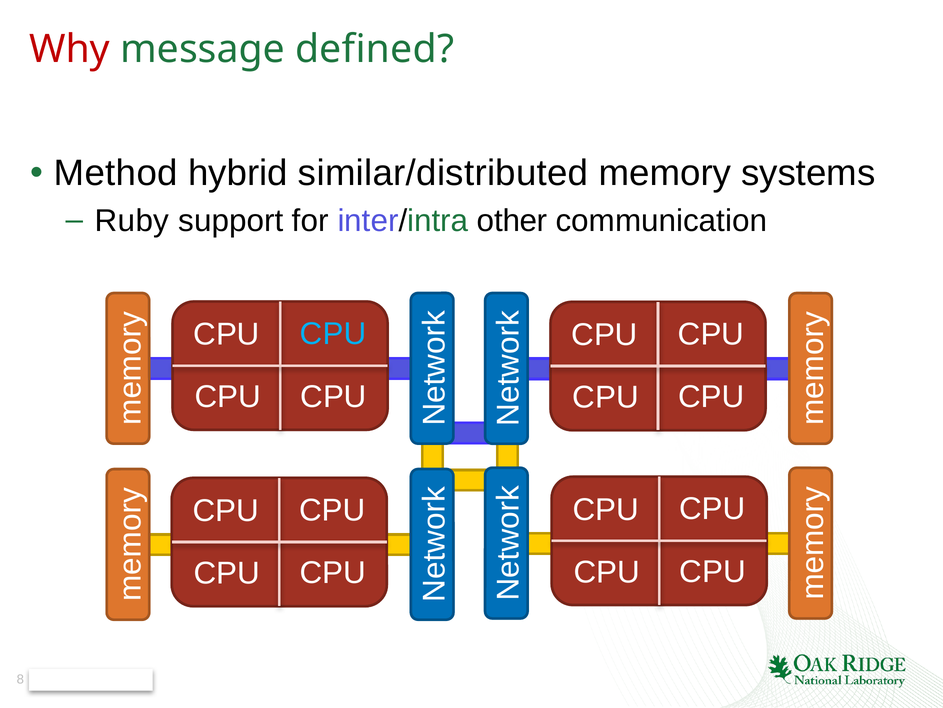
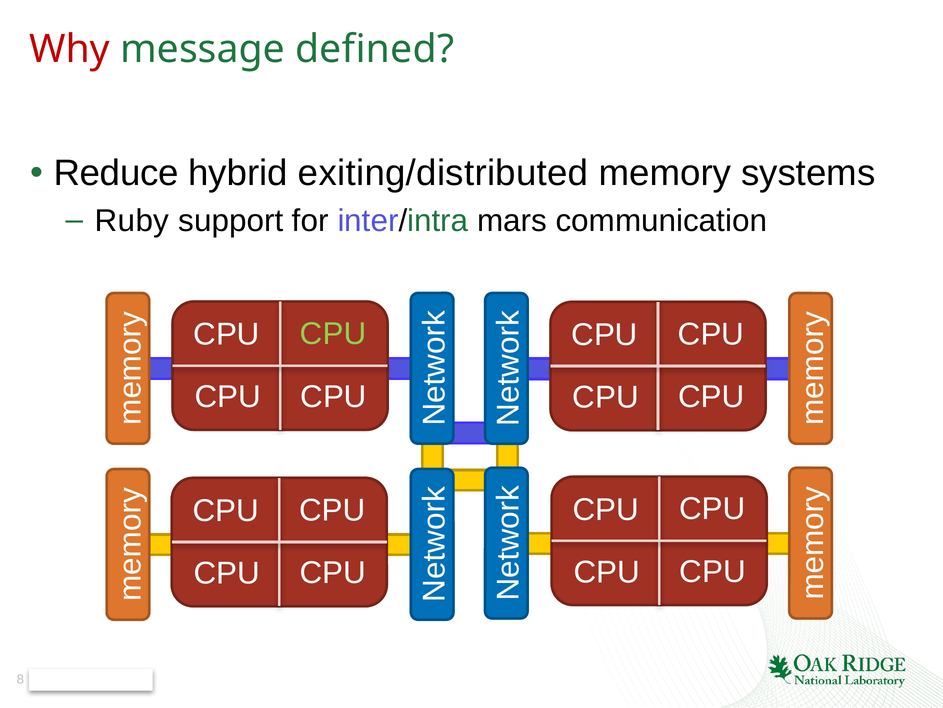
Method: Method -> Reduce
similar/distributed: similar/distributed -> exiting/distributed
other: other -> mars
CPU at (333, 333) colour: light blue -> light green
